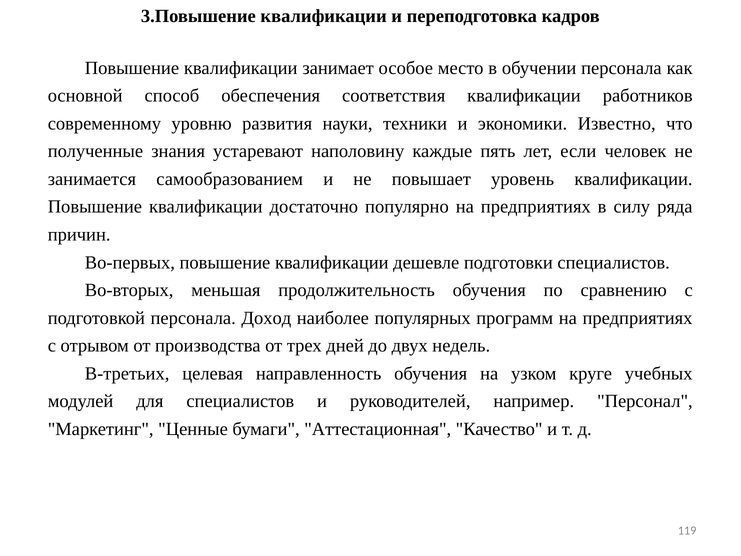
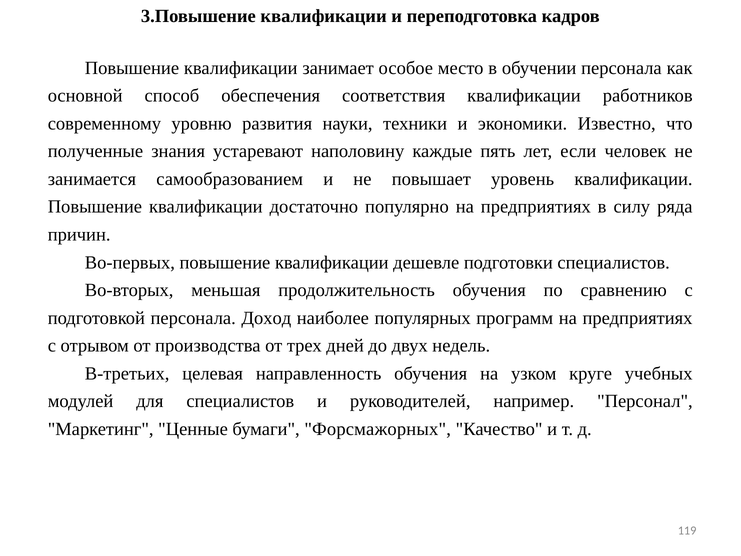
Аттестационная: Аттестационная -> Форсмажорных
